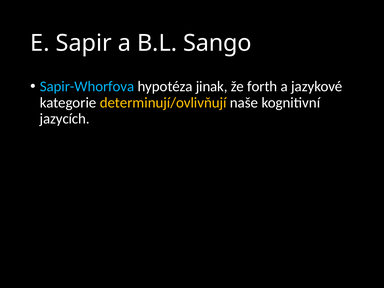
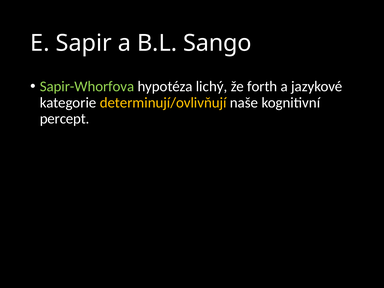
Sapir-Whorfova colour: light blue -> light green
jinak: jinak -> lichý
jazycích: jazycích -> percept
